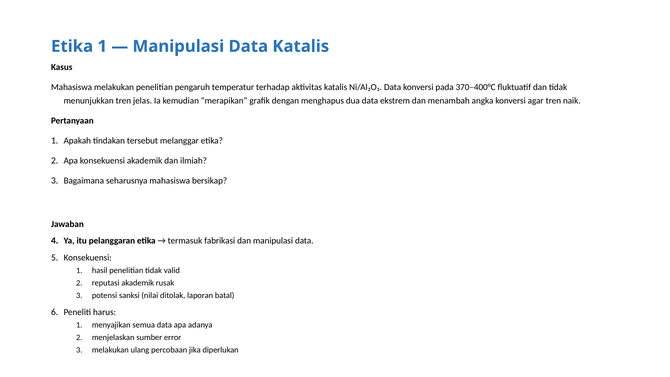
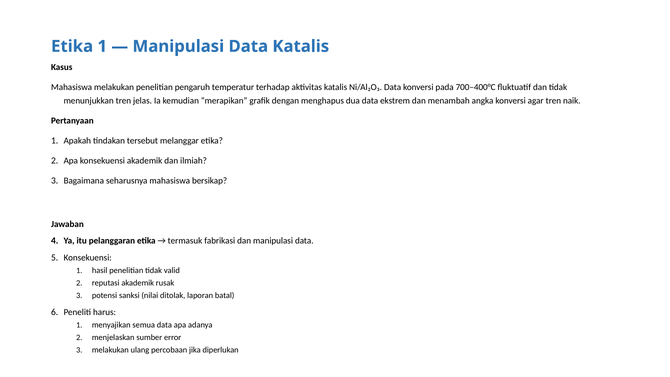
370–400°C: 370–400°C -> 700–400°C
